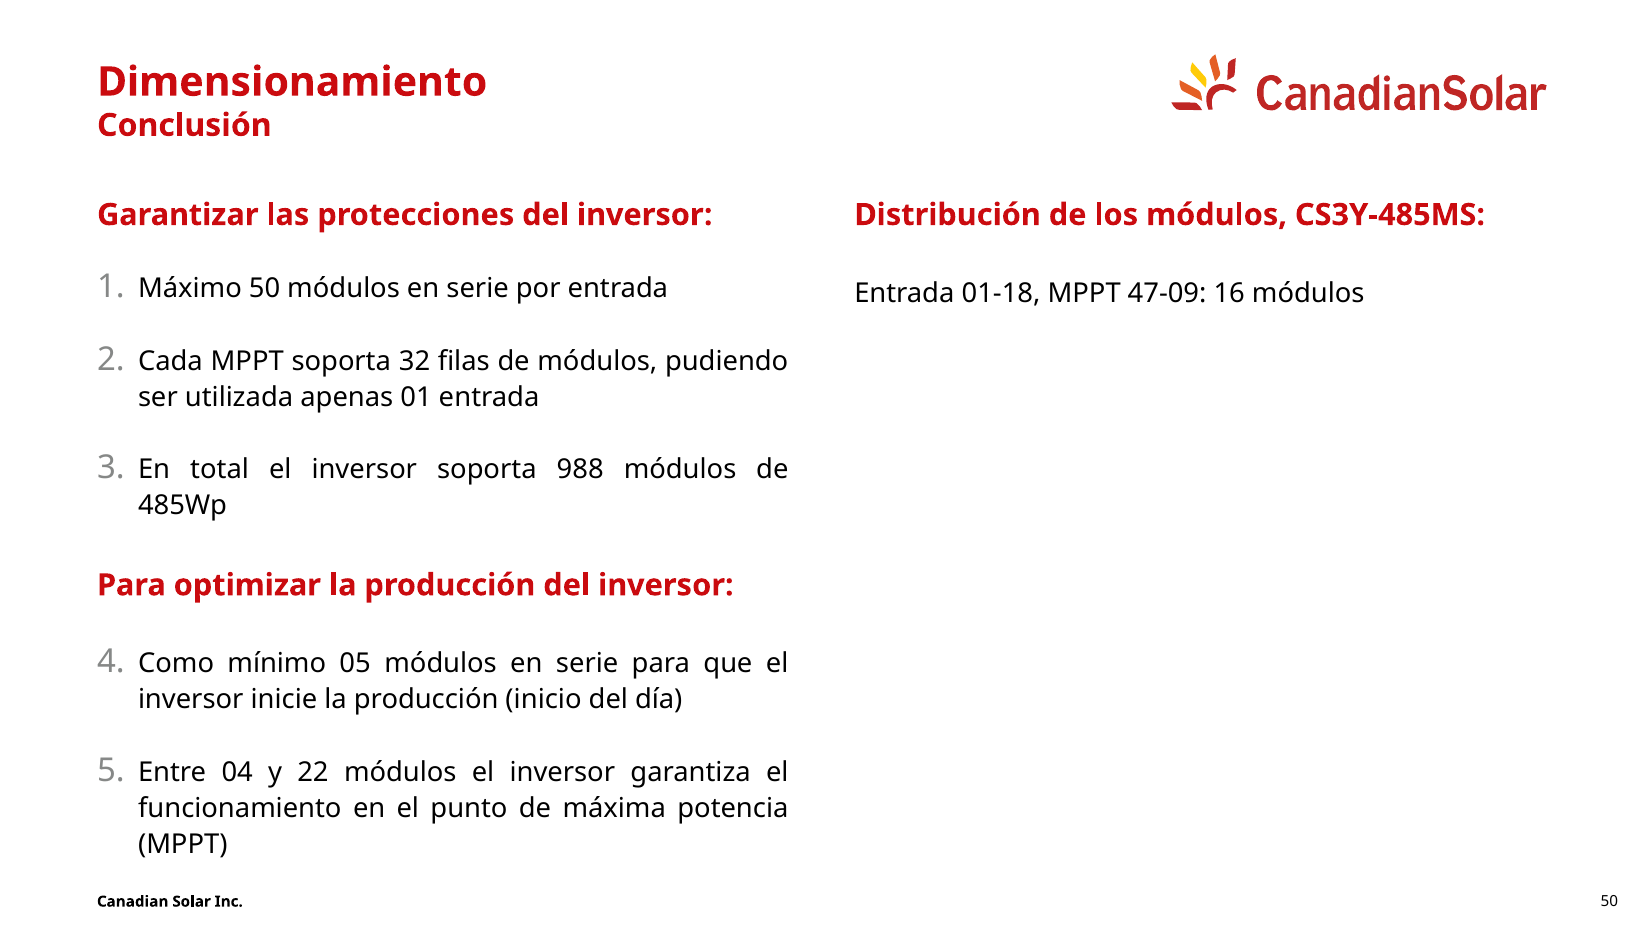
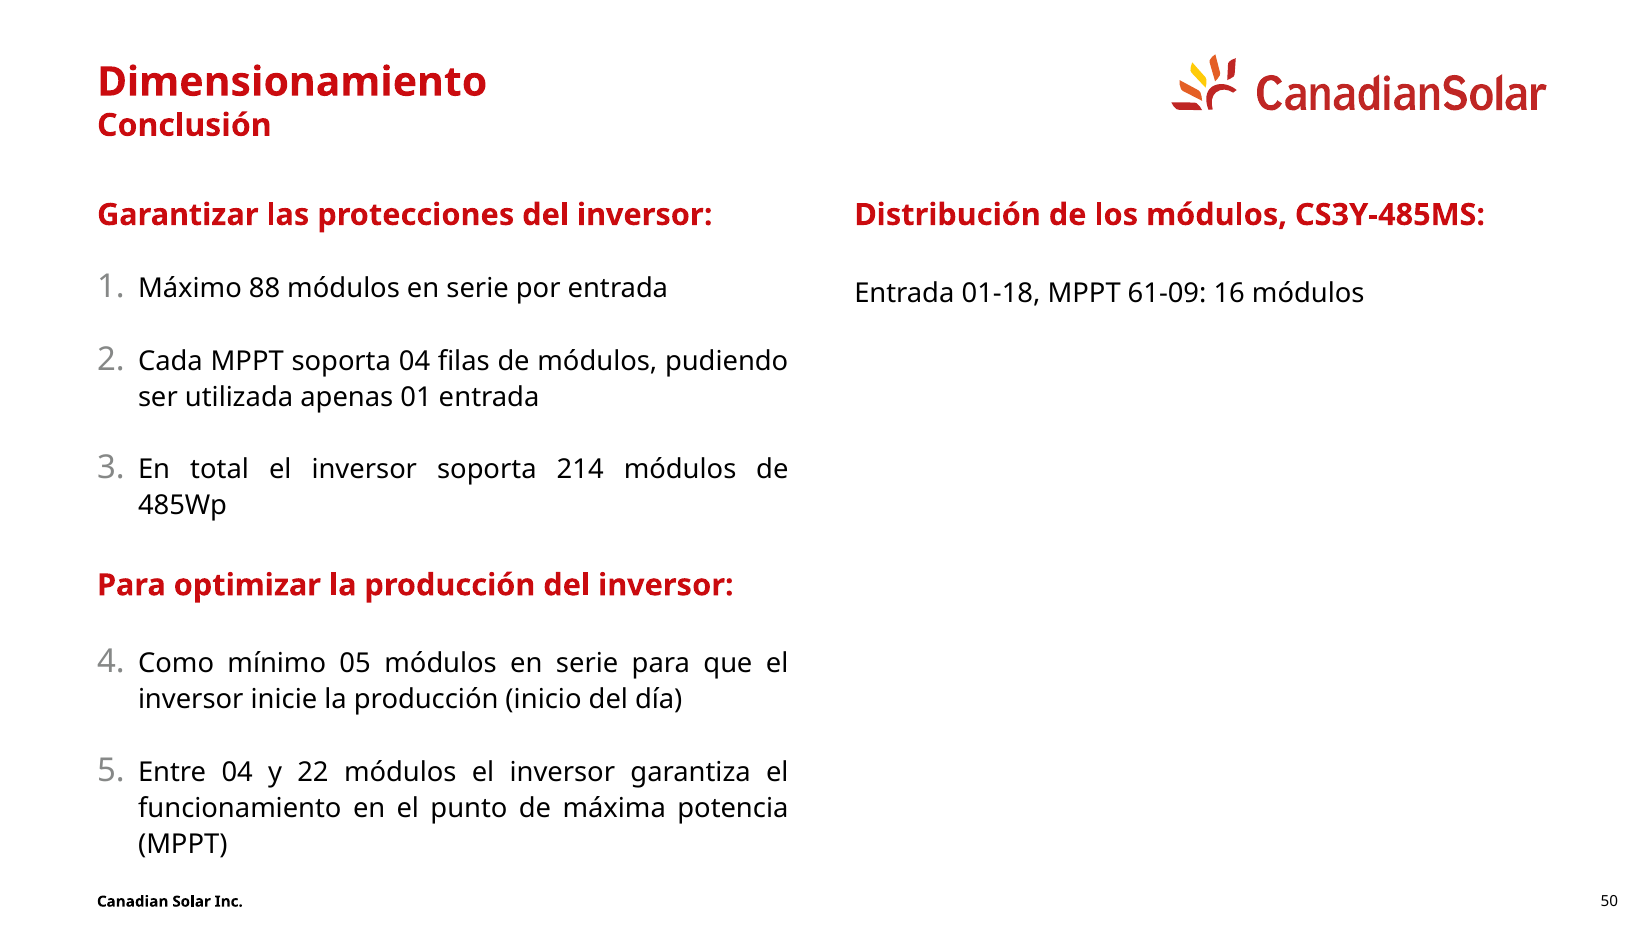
Máximo 50: 50 -> 88
47-09: 47-09 -> 61-09
soporta 32: 32 -> 04
988: 988 -> 214
